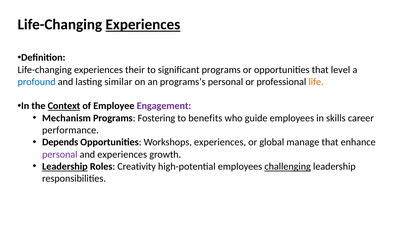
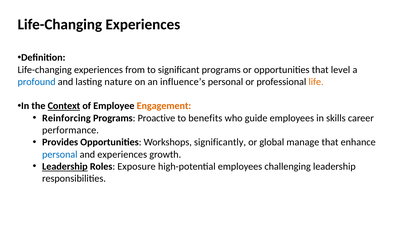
Experiences at (143, 25) underline: present -> none
their: their -> from
similar: similar -> nature
programs’s: programs’s -> influence’s
Engagement colour: purple -> orange
Mechanism: Mechanism -> Reinforcing
Fostering: Fostering -> Proactive
Depends: Depends -> Provides
Workshops experiences: experiences -> significantly
personal at (60, 154) colour: purple -> blue
Creativity: Creativity -> Exposure
challenging underline: present -> none
